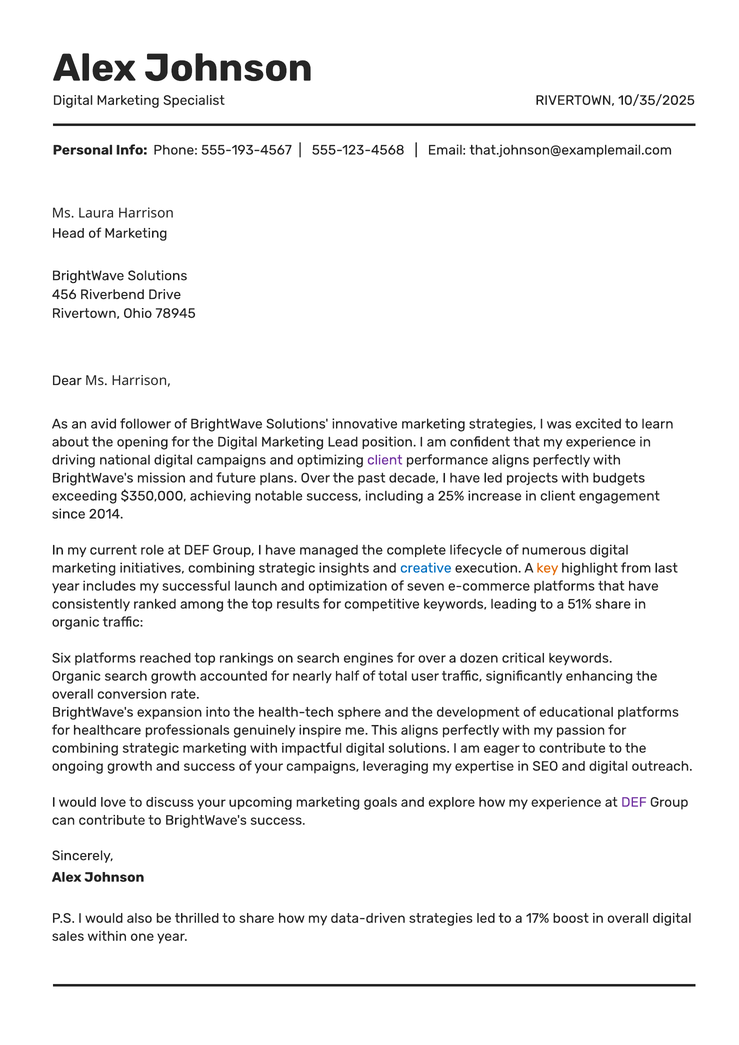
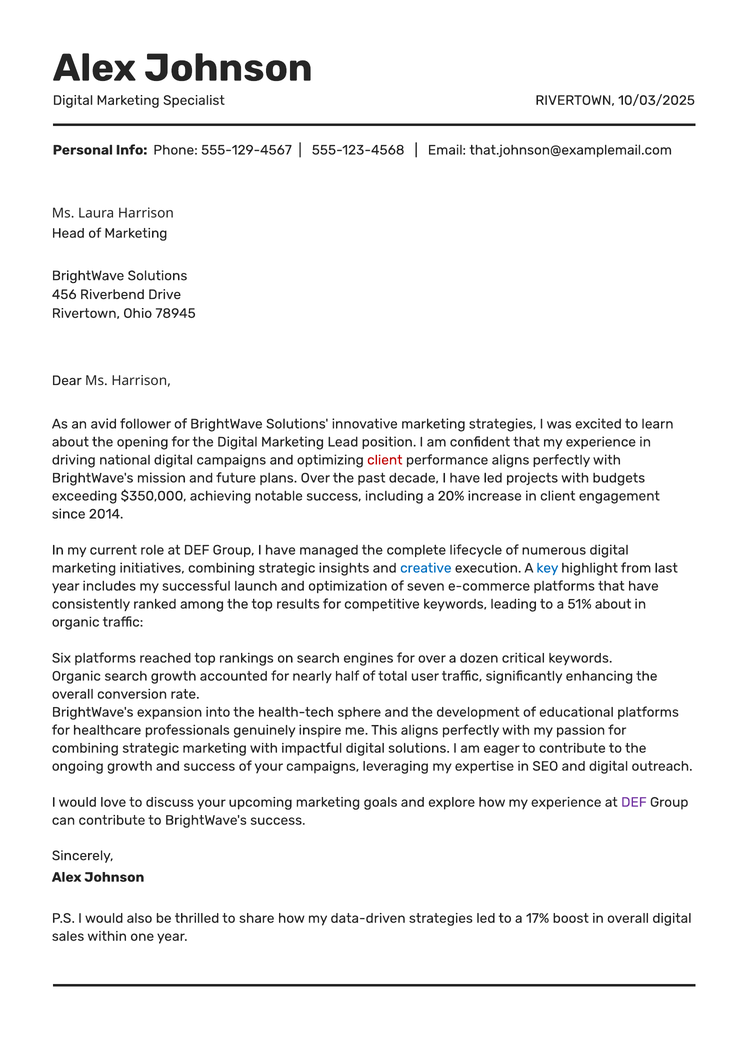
10/35/2025: 10/35/2025 -> 10/03/2025
555-193-4567: 555-193-4567 -> 555-129-4567
client at (385, 460) colour: purple -> red
25%: 25% -> 20%
key colour: orange -> blue
51% share: share -> about
